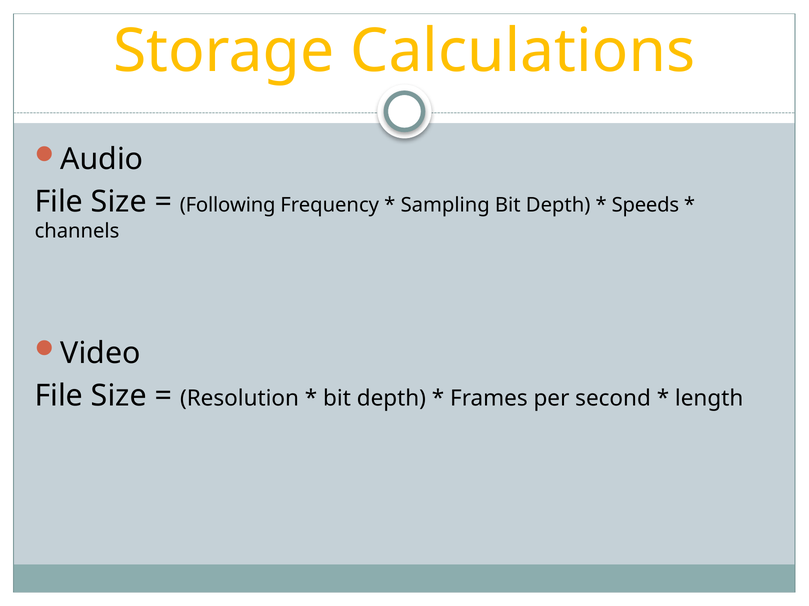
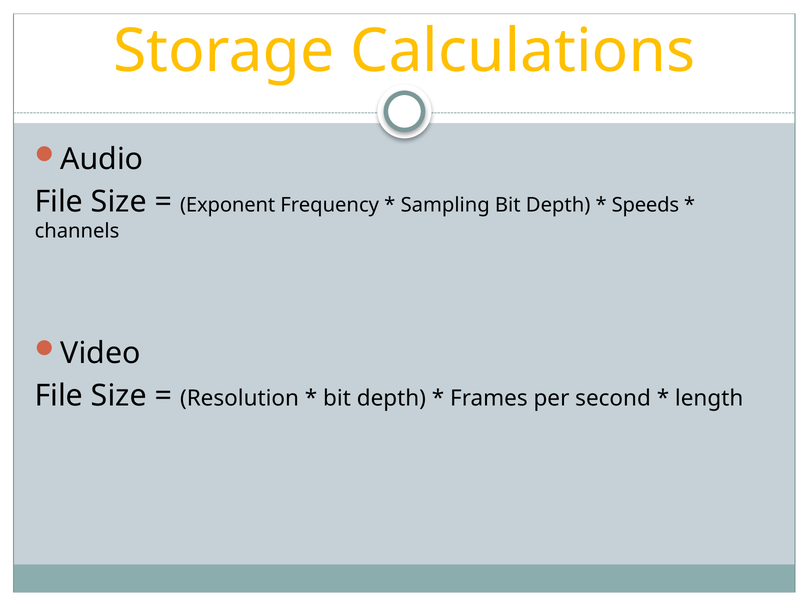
Following: Following -> Exponent
